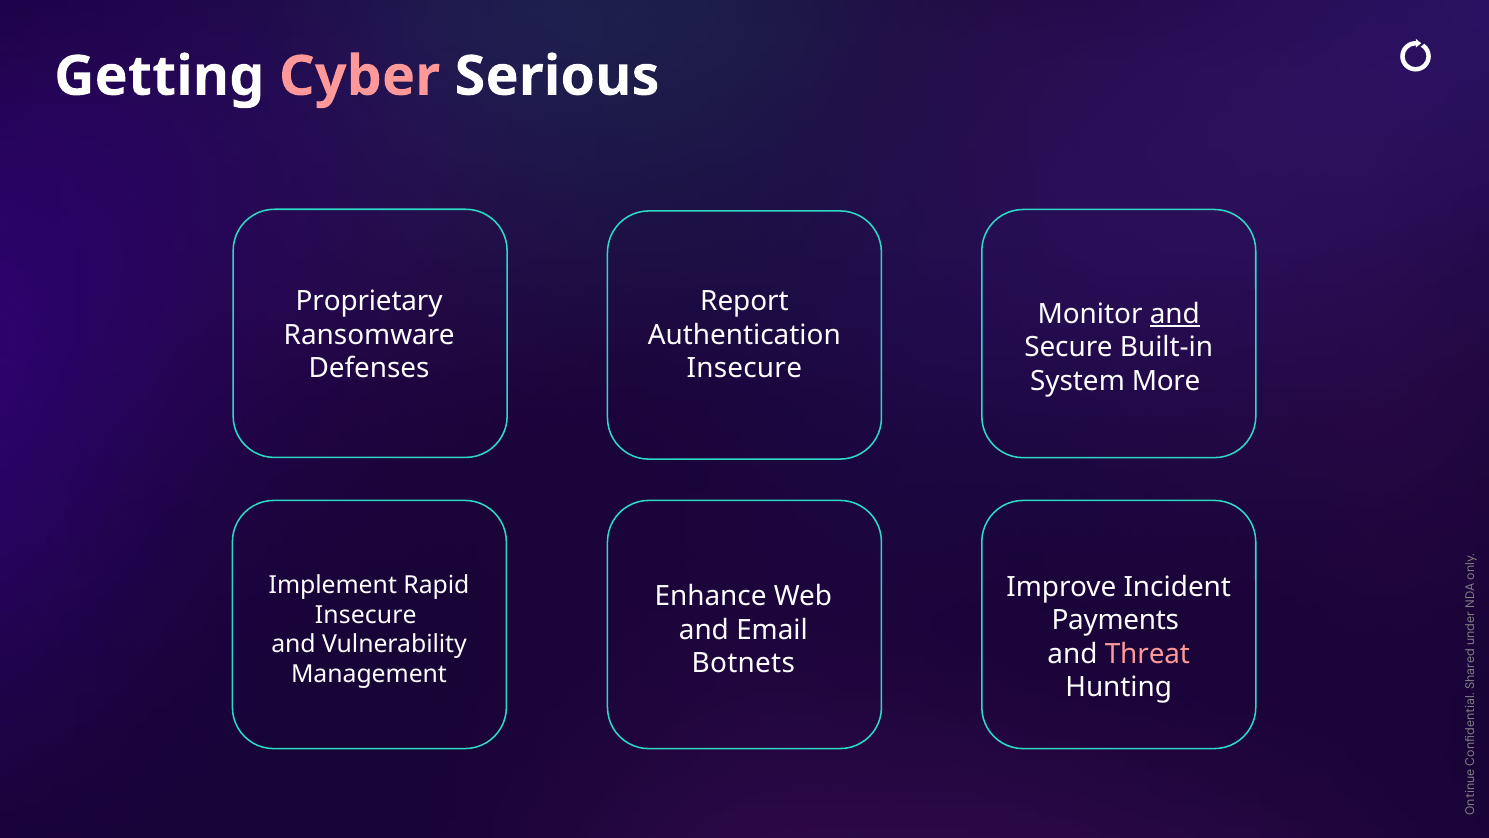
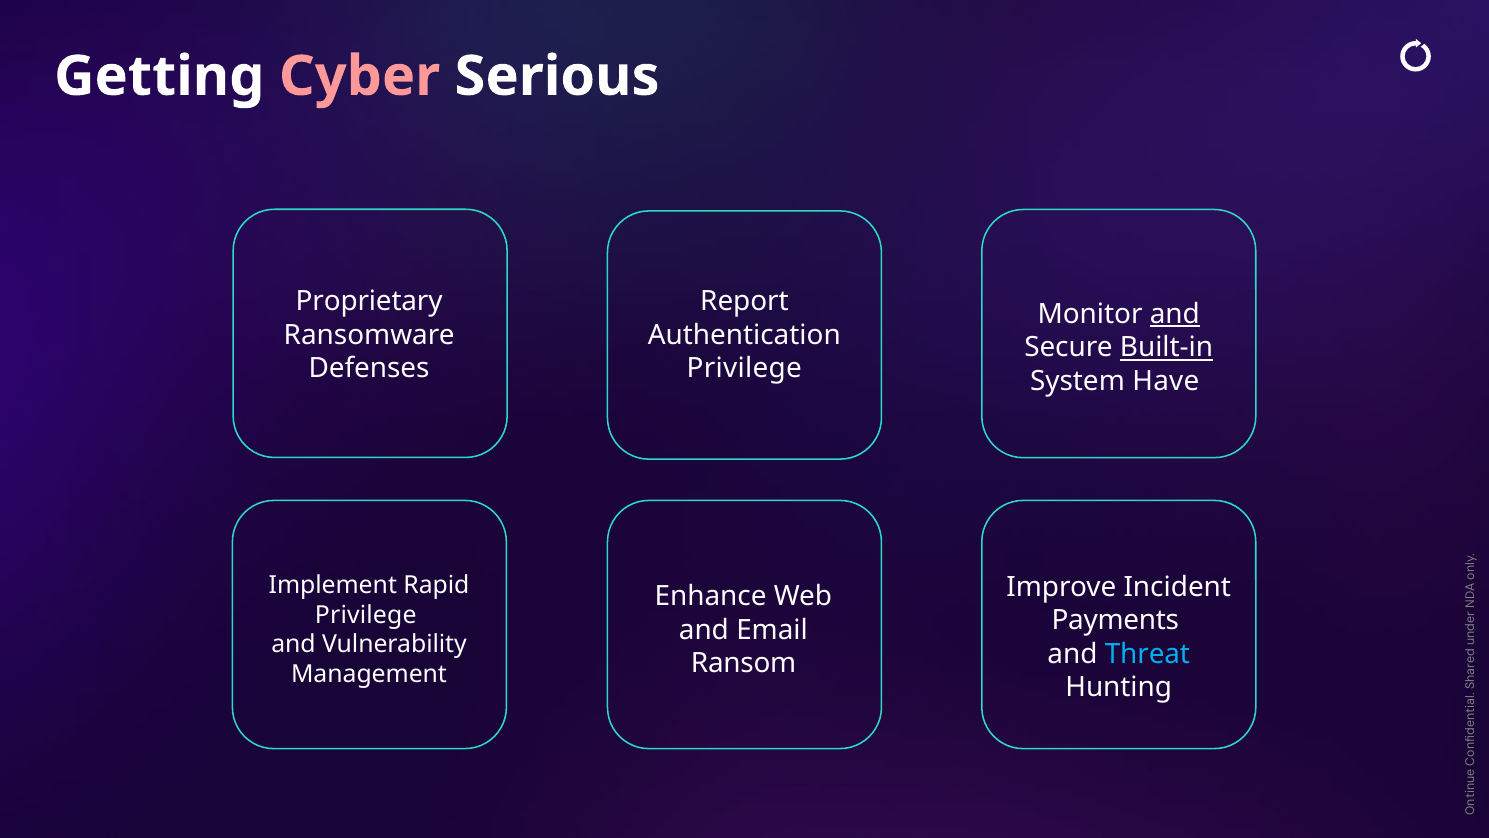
Built-in underline: none -> present
Insecure at (744, 368): Insecure -> Privilege
More: More -> Have
Insecure at (366, 615): Insecure -> Privilege
Threat colour: pink -> light blue
Botnets: Botnets -> Ransom
